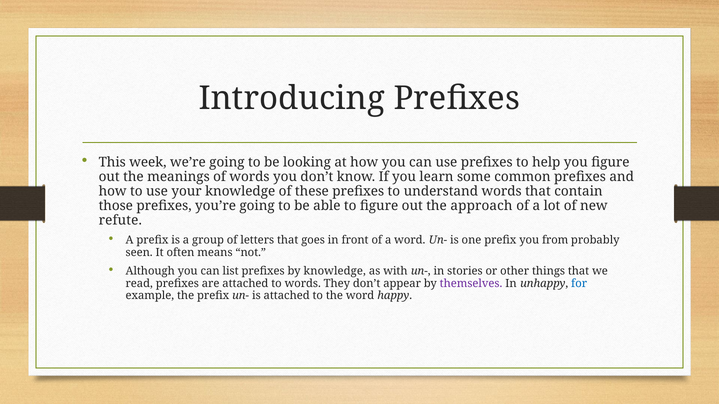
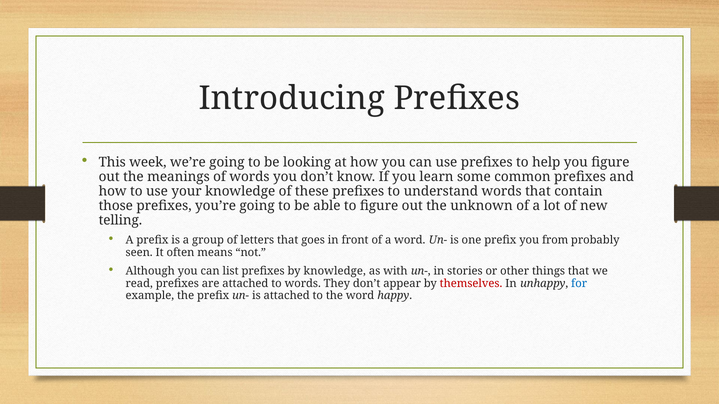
approach: approach -> unknown
refute: refute -> telling
themselves colour: purple -> red
